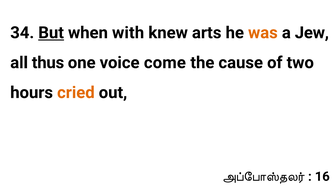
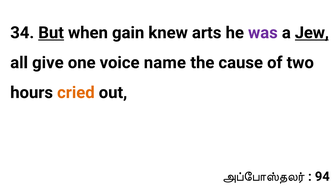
with: with -> gain
was colour: orange -> purple
Jew underline: none -> present
thus: thus -> give
come: come -> name
16: 16 -> 94
